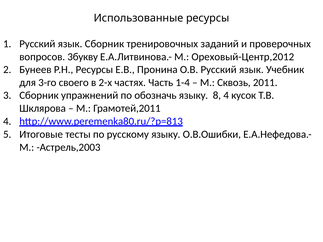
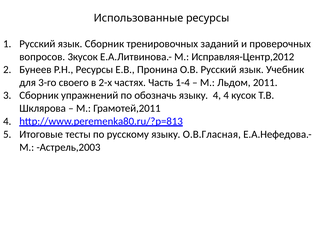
3букву: 3букву -> 3кусок
Ореховый-Центр,2012: Ореховый-Центр,2012 -> Исправляя-Центр,2012
Сквозь: Сквозь -> Льдом
языку 8: 8 -> 4
О.В.Ошибки: О.В.Ошибки -> О.В.Гласная
